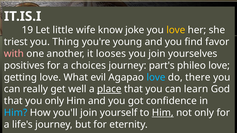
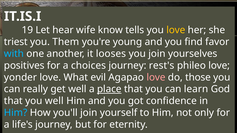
little: little -> hear
joke: joke -> tells
Thing: Thing -> Them
with colour: pink -> light blue
part's: part's -> rest's
getting: getting -> yonder
love at (156, 77) colour: light blue -> pink
there: there -> those
you only: only -> well
Him at (163, 113) underline: present -> none
